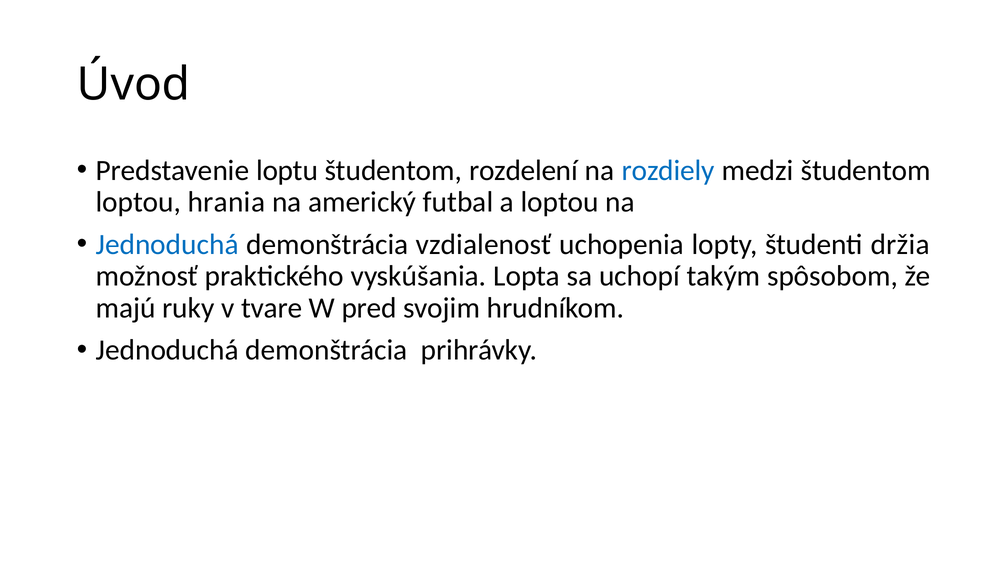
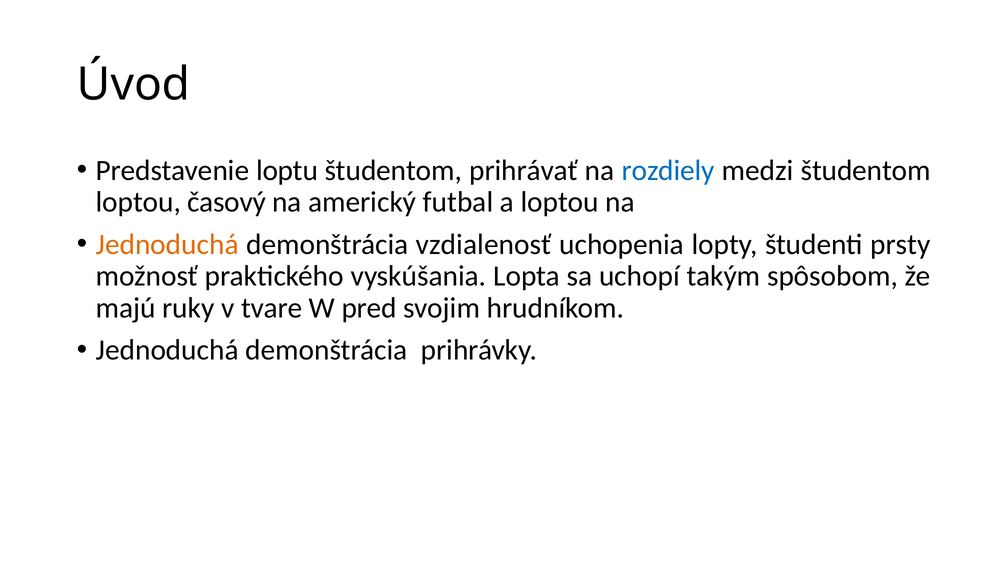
rozdelení: rozdelení -> prihrávať
hrania: hrania -> časový
Jednoduchá at (167, 244) colour: blue -> orange
držia: držia -> prsty
